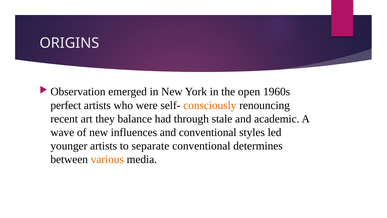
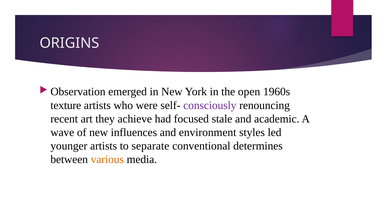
perfect: perfect -> texture
consciously colour: orange -> purple
balance: balance -> achieve
through: through -> focused
and conventional: conventional -> environment
